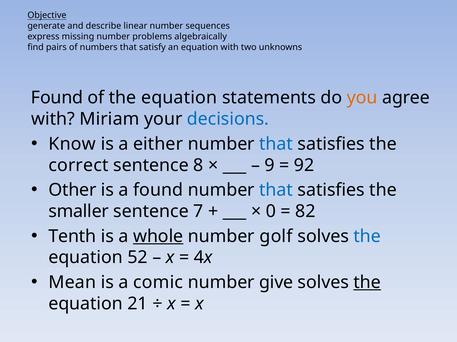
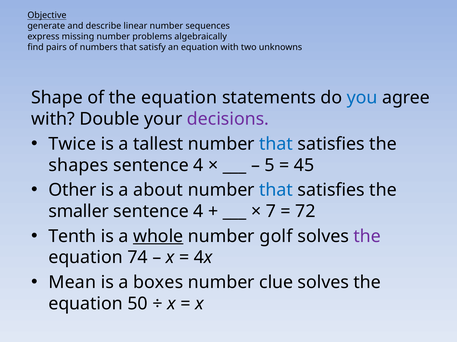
Found at (57, 98): Found -> Shape
you colour: orange -> blue
Miriam: Miriam -> Double
decisions colour: blue -> purple
Know: Know -> Twice
either: either -> tallest
correct: correct -> shapes
8 at (198, 166): 8 -> 4
9: 9 -> 5
92: 92 -> 45
a found: found -> about
7 at (198, 212): 7 -> 4
0: 0 -> 7
82: 82 -> 72
the at (367, 237) colour: blue -> purple
52: 52 -> 74
comic: comic -> boxes
give: give -> clue
the at (367, 283) underline: present -> none
21: 21 -> 50
